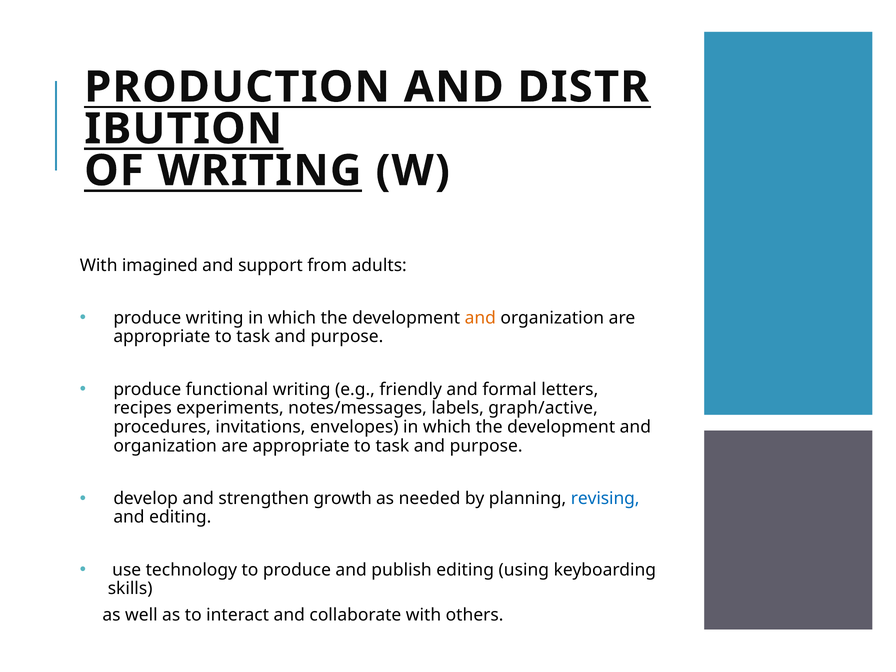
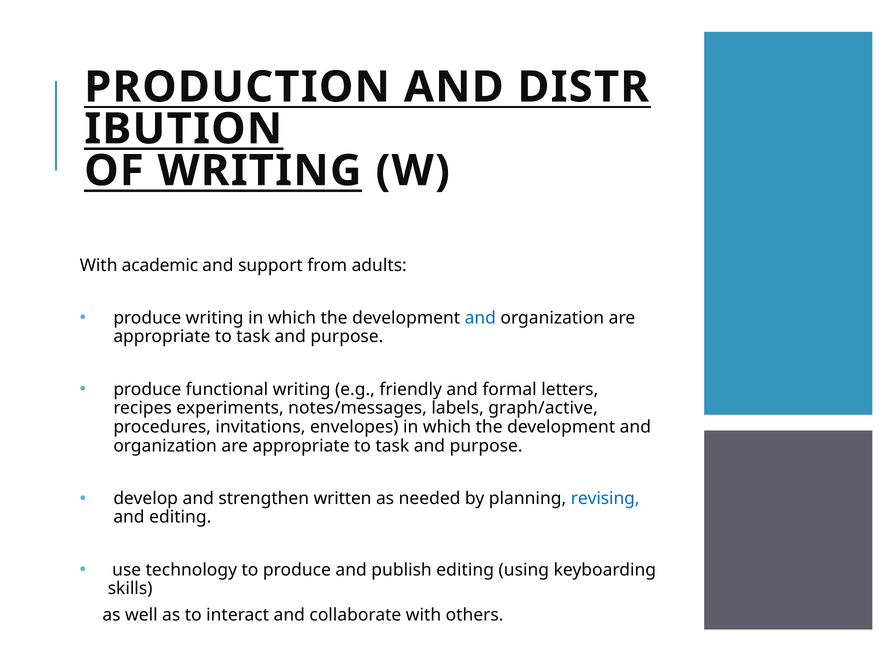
imagined: imagined -> academic
and at (480, 318) colour: orange -> blue
growth: growth -> written
